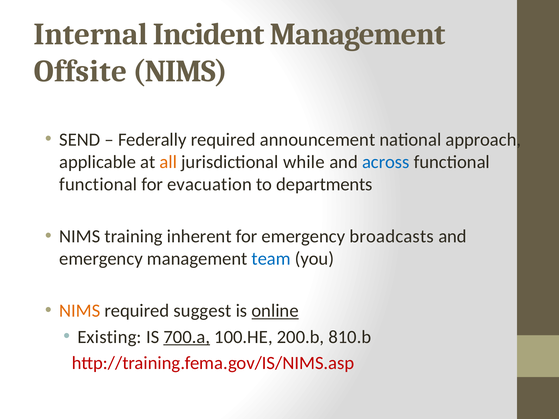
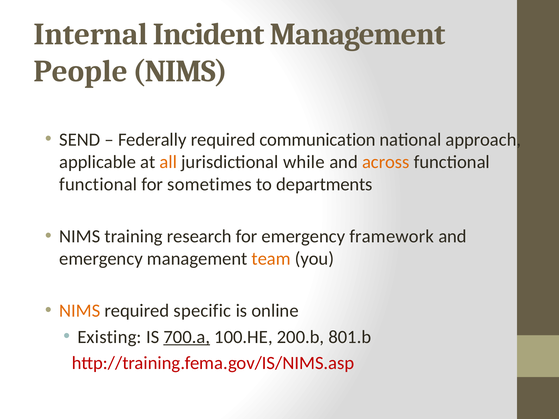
Offsite: Offsite -> People
announcement: announcement -> communication
across colour: blue -> orange
evacuation: evacuation -> sometimes
inherent: inherent -> research
broadcasts: broadcasts -> framework
team colour: blue -> orange
suggest: suggest -> specific
online underline: present -> none
810.b: 810.b -> 801.b
